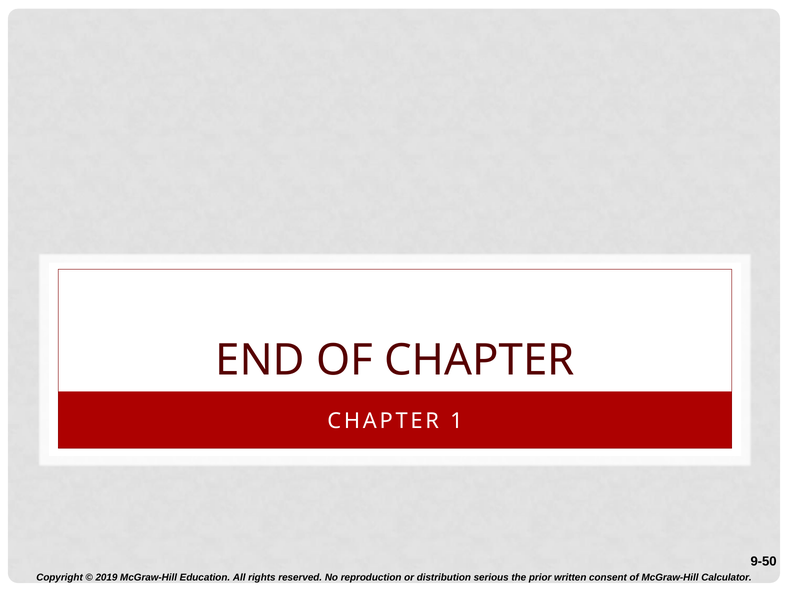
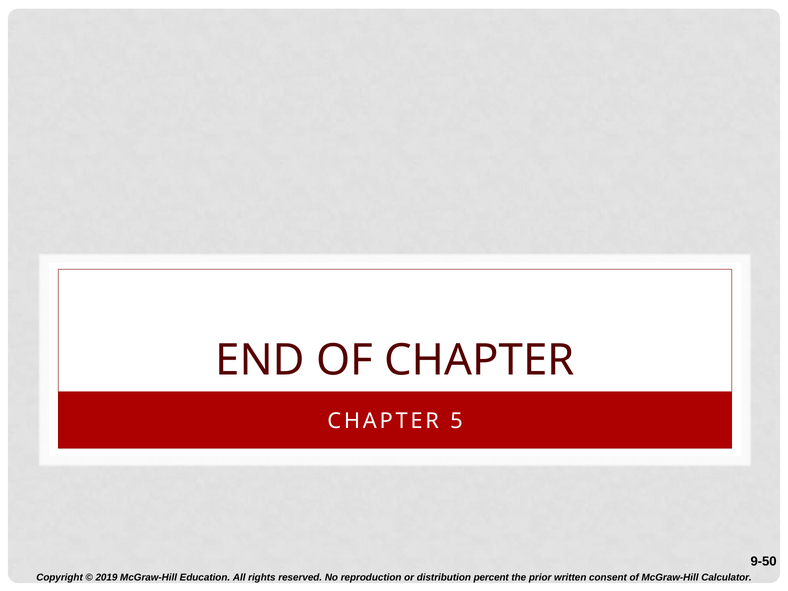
1: 1 -> 5
serious: serious -> percent
